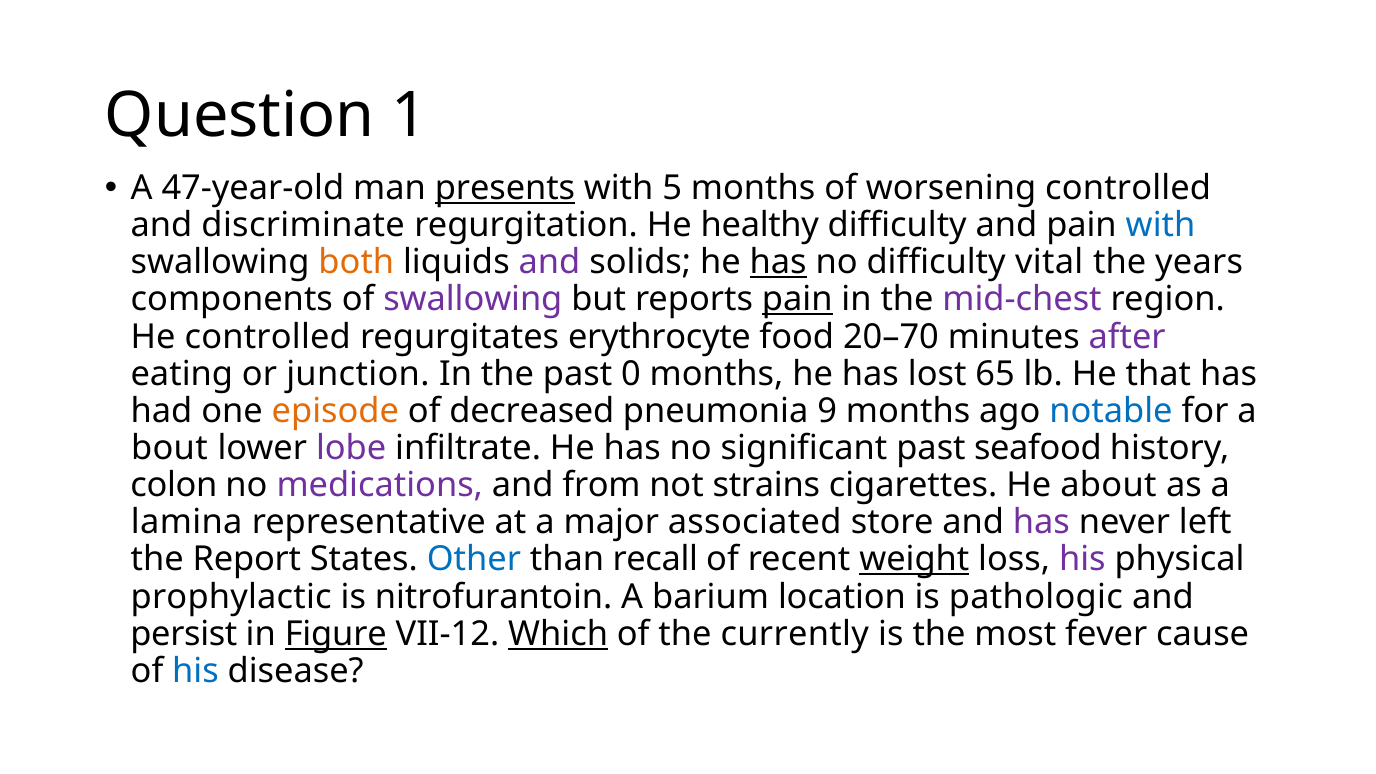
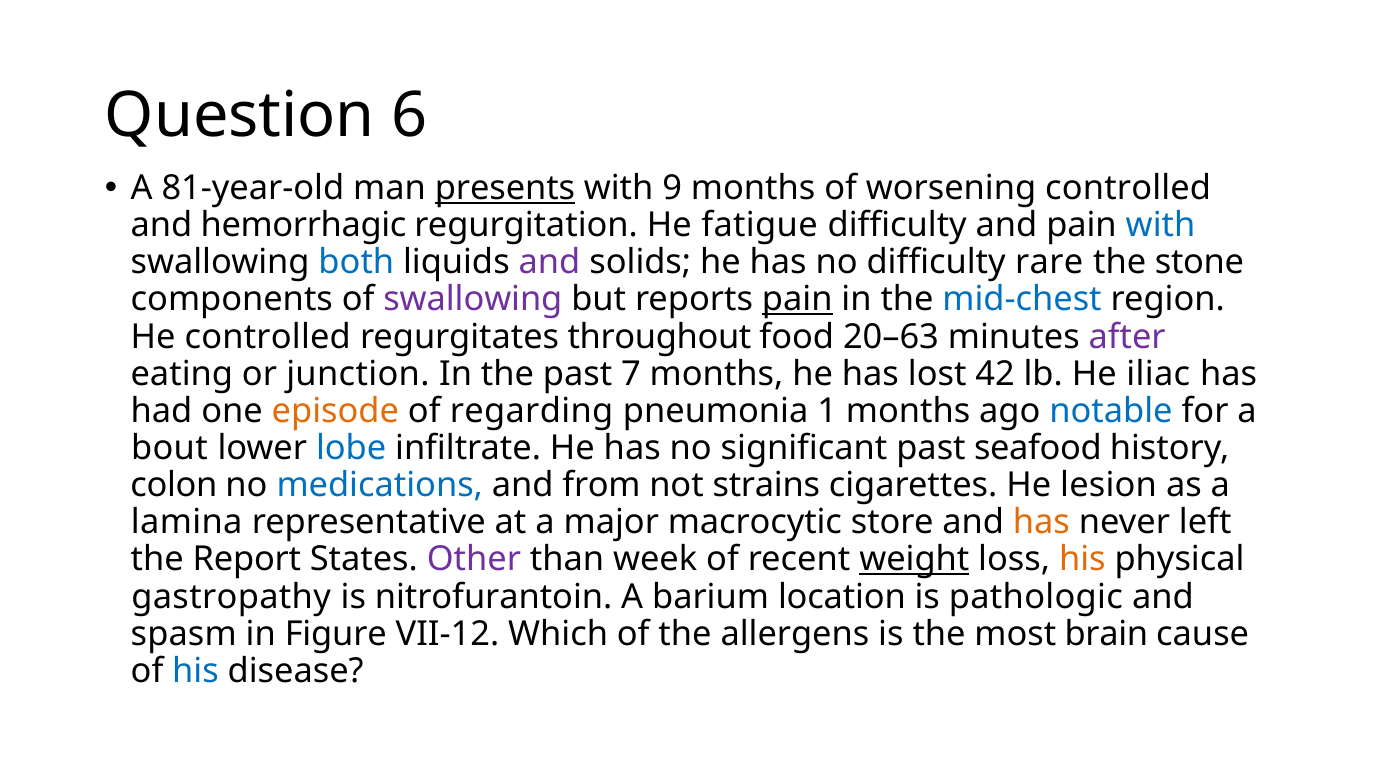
1: 1 -> 6
47-year-old: 47-year-old -> 81-year-old
5: 5 -> 9
discriminate: discriminate -> hemorrhagic
healthy: healthy -> fatigue
both colour: orange -> blue
has at (778, 262) underline: present -> none
vital: vital -> rare
years: years -> stone
mid-chest colour: purple -> blue
erythrocyte: erythrocyte -> throughout
20–70: 20–70 -> 20–63
0: 0 -> 7
65: 65 -> 42
that: that -> iliac
decreased: decreased -> regarding
9: 9 -> 1
lobe colour: purple -> blue
medications colour: purple -> blue
about: about -> lesion
associated: associated -> macrocytic
has at (1041, 522) colour: purple -> orange
Other colour: blue -> purple
recall: recall -> week
his at (1082, 560) colour: purple -> orange
prophylactic: prophylactic -> gastropathy
persist: persist -> spasm
Figure underline: present -> none
Which underline: present -> none
currently: currently -> allergens
fever: fever -> brain
